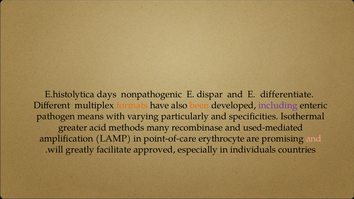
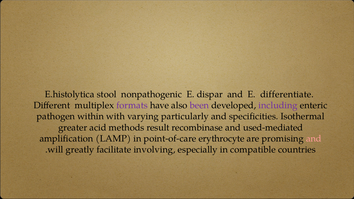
days: days -> stool
formats colour: orange -> purple
been colour: orange -> purple
means: means -> within
many: many -> result
approved: approved -> involving
individuals: individuals -> compatible
